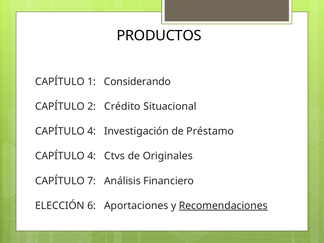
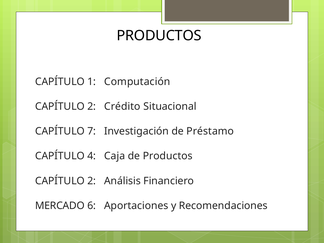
Considerando: Considerando -> Computación
4 at (92, 131): 4 -> 7
Ctvs: Ctvs -> Caja
de Originales: Originales -> Productos
7 at (92, 181): 7 -> 2
ELECCIÓN: ELECCIÓN -> MERCADO
Recomendaciones underline: present -> none
